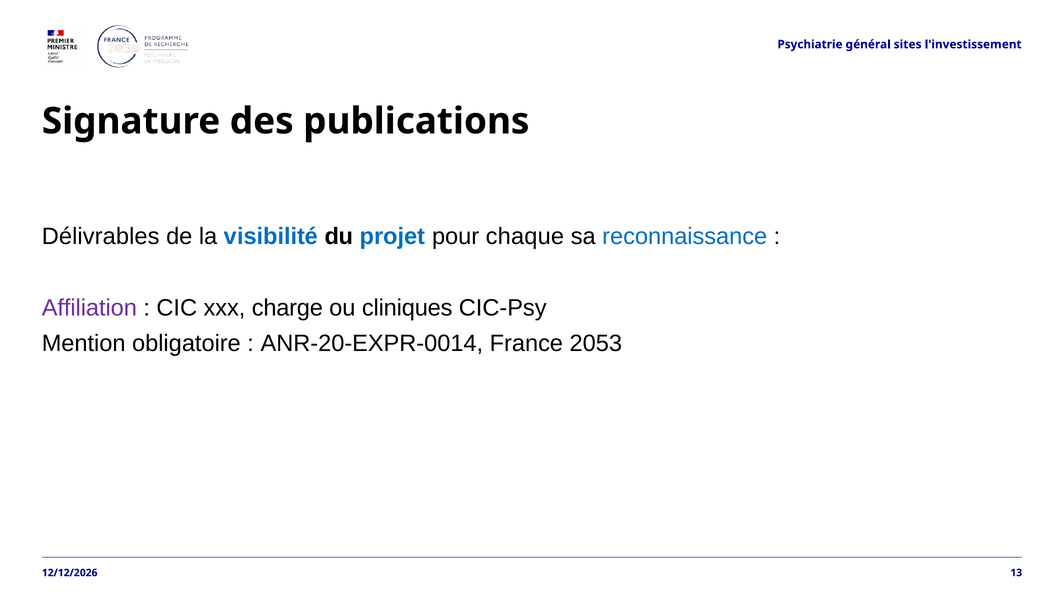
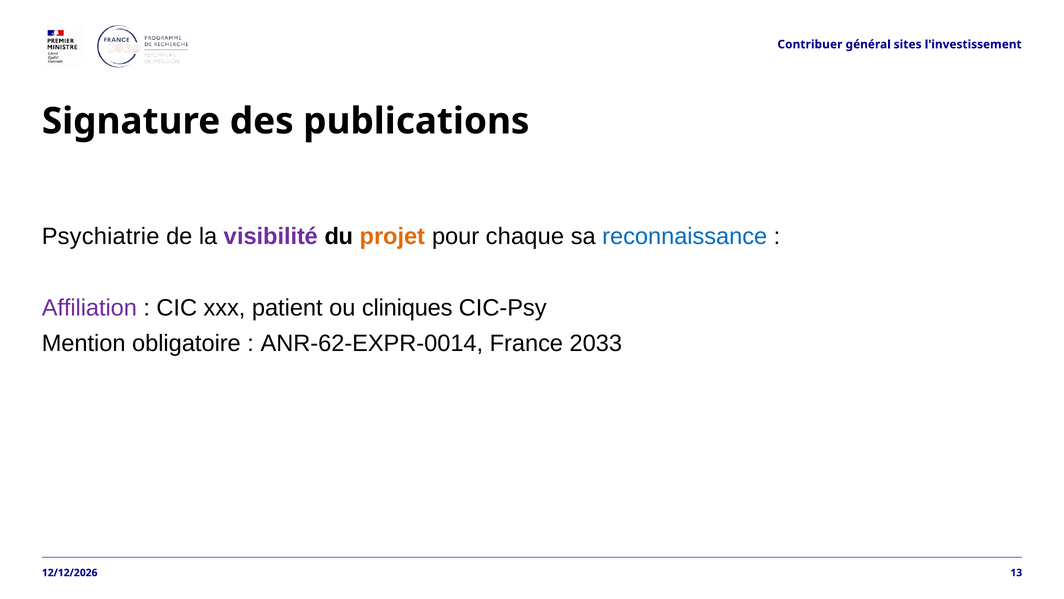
Psychiatrie: Psychiatrie -> Contribuer
Délivrables: Délivrables -> Psychiatrie
visibilité colour: blue -> purple
projet colour: blue -> orange
charge: charge -> patient
ANR-20-EXPR-0014: ANR-20-EXPR-0014 -> ANR-62-EXPR-0014
2053: 2053 -> 2033
